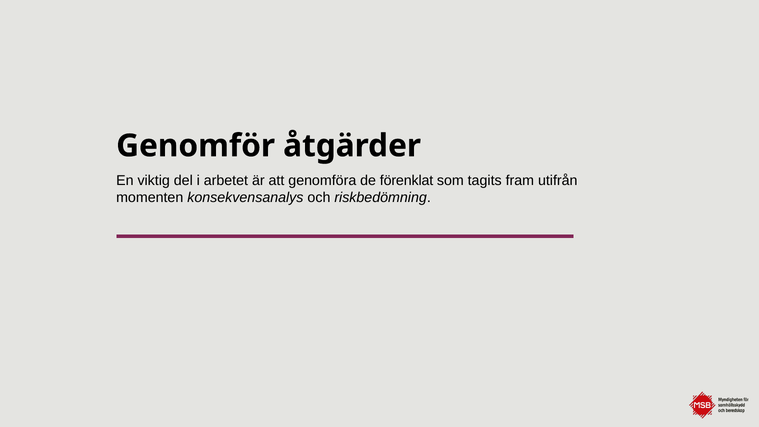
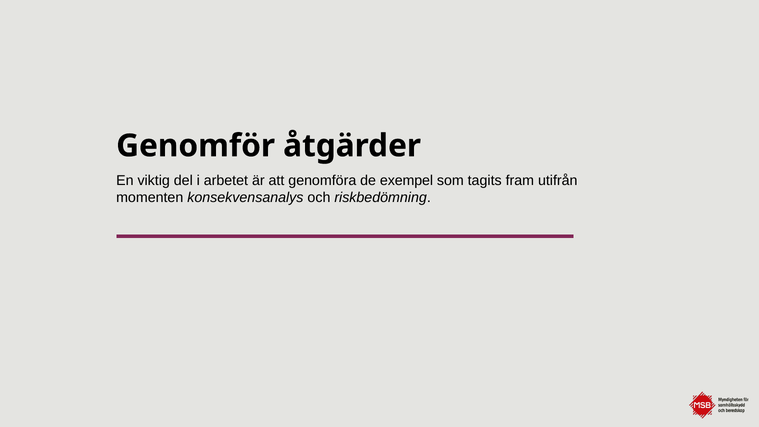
förenklat: förenklat -> exempel
